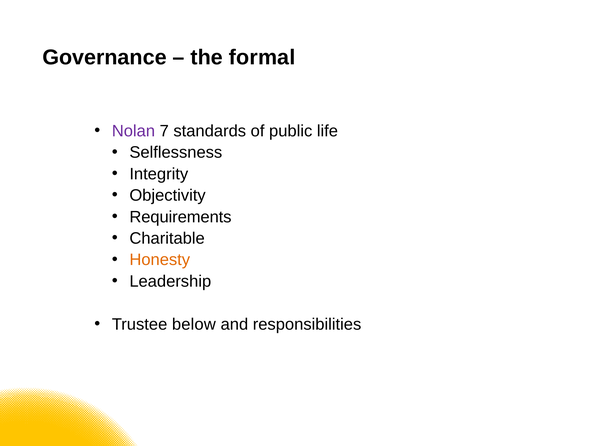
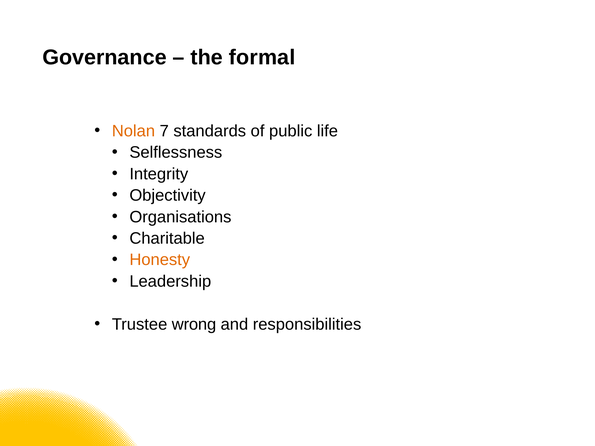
Nolan colour: purple -> orange
Requirements: Requirements -> Organisations
below: below -> wrong
